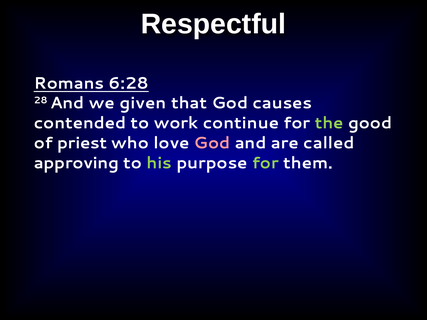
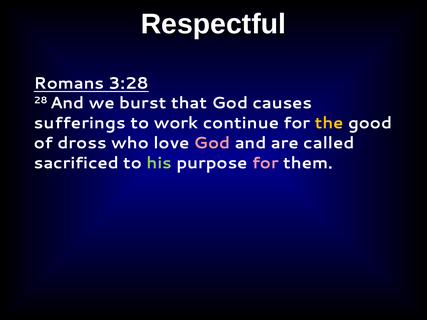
6:28: 6:28 -> 3:28
given: given -> burst
contended: contended -> sufferings
the colour: light green -> yellow
priest: priest -> dross
approving: approving -> sacrificed
for at (265, 163) colour: light green -> pink
